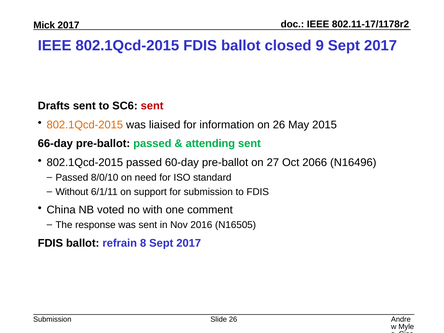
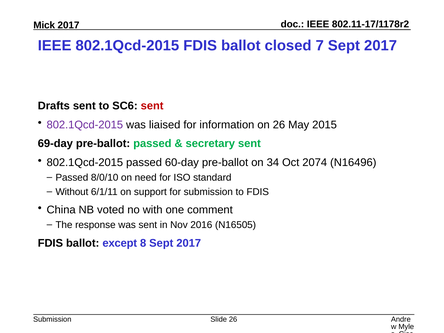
9: 9 -> 7
802.1Qcd-2015 at (85, 125) colour: orange -> purple
66-day: 66-day -> 69-day
attending: attending -> secretary
27: 27 -> 34
2066: 2066 -> 2074
refrain: refrain -> except
